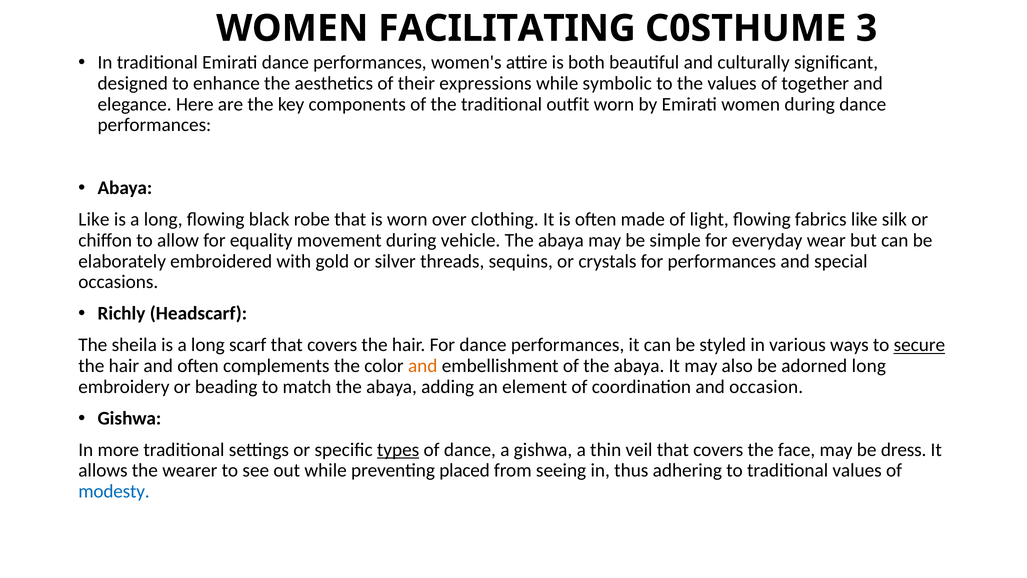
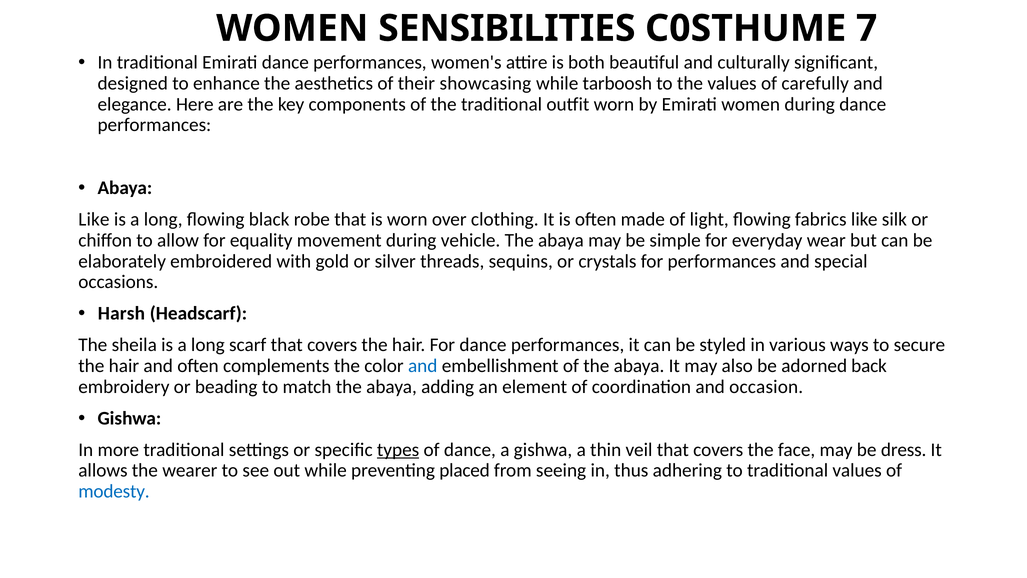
FACILITATING: FACILITATING -> SENSIBILITIES
3: 3 -> 7
expressions: expressions -> showcasing
symbolic: symbolic -> tarboosh
together: together -> carefully
Richly: Richly -> Harsh
secure underline: present -> none
and at (423, 366) colour: orange -> blue
adorned long: long -> back
